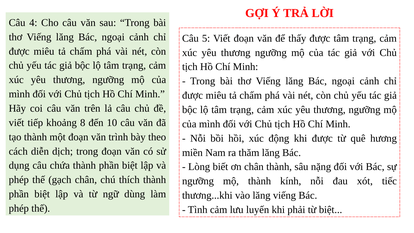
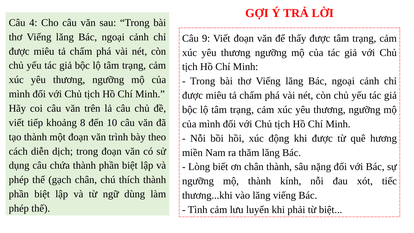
5: 5 -> 9
